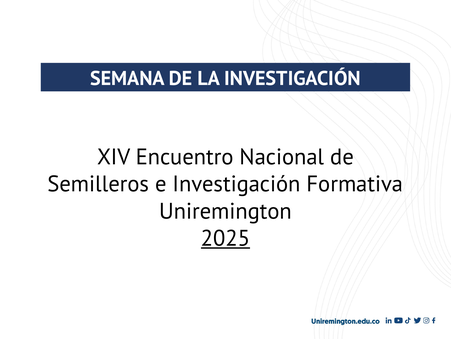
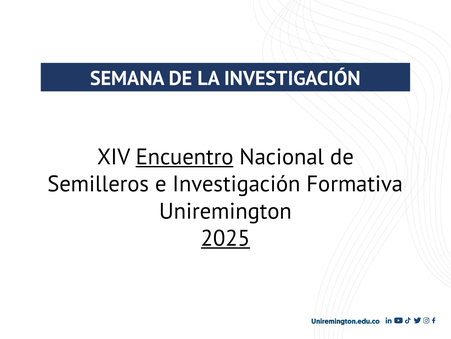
Encuentro underline: none -> present
